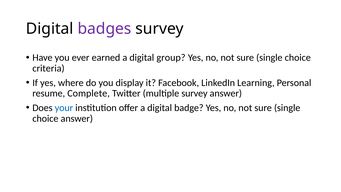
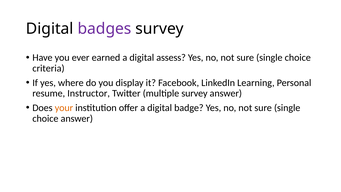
group: group -> assess
Complete: Complete -> Instructor
your colour: blue -> orange
